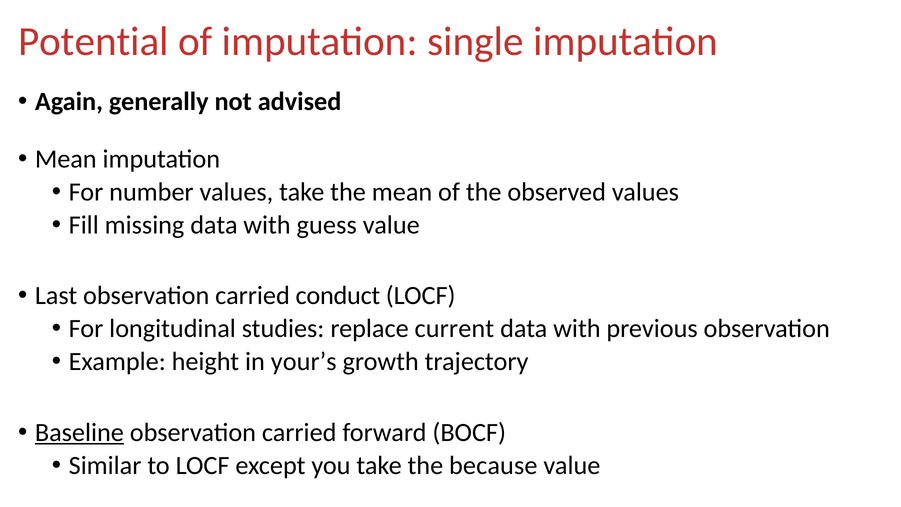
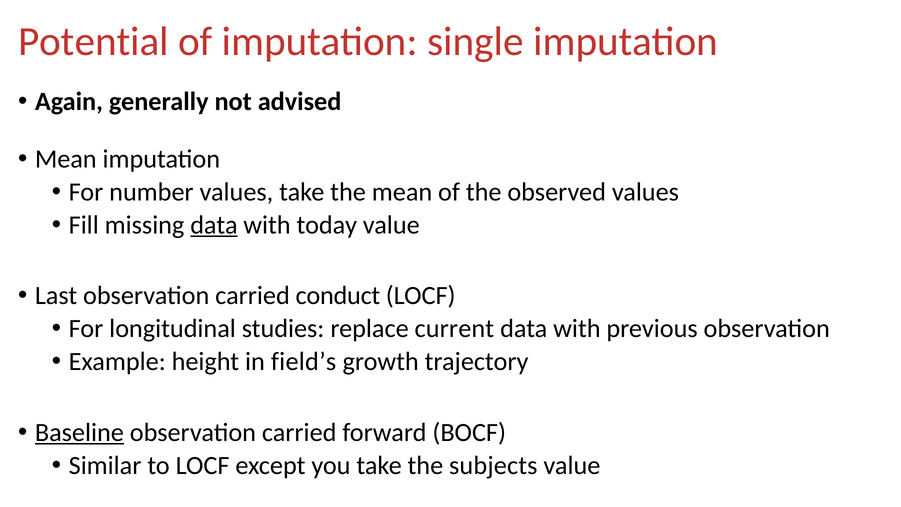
data at (214, 225) underline: none -> present
guess: guess -> today
your’s: your’s -> field’s
because: because -> subjects
